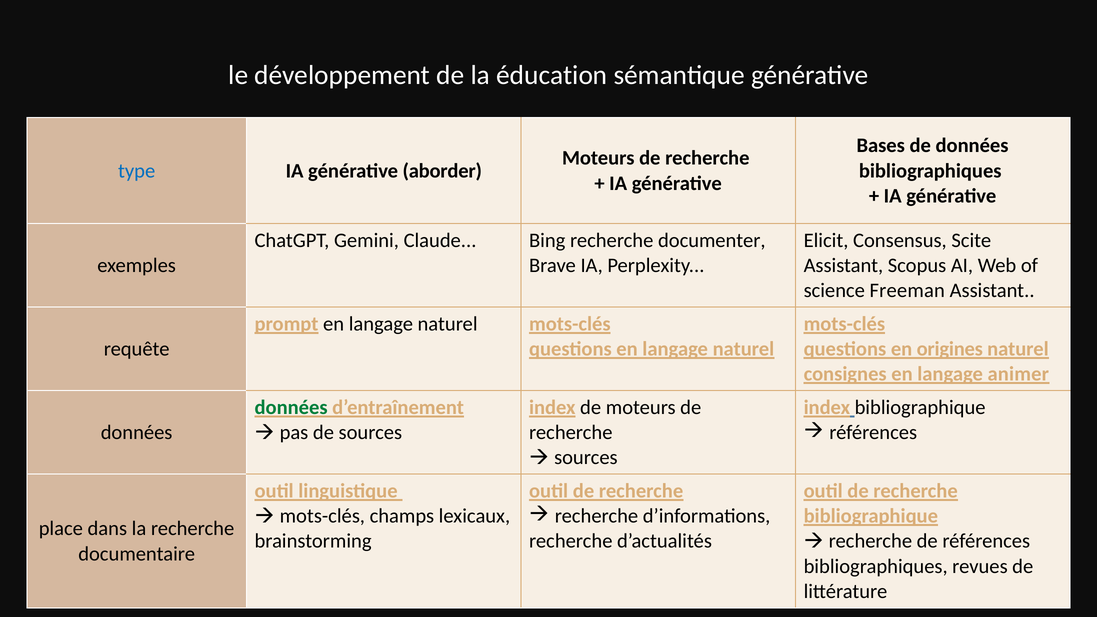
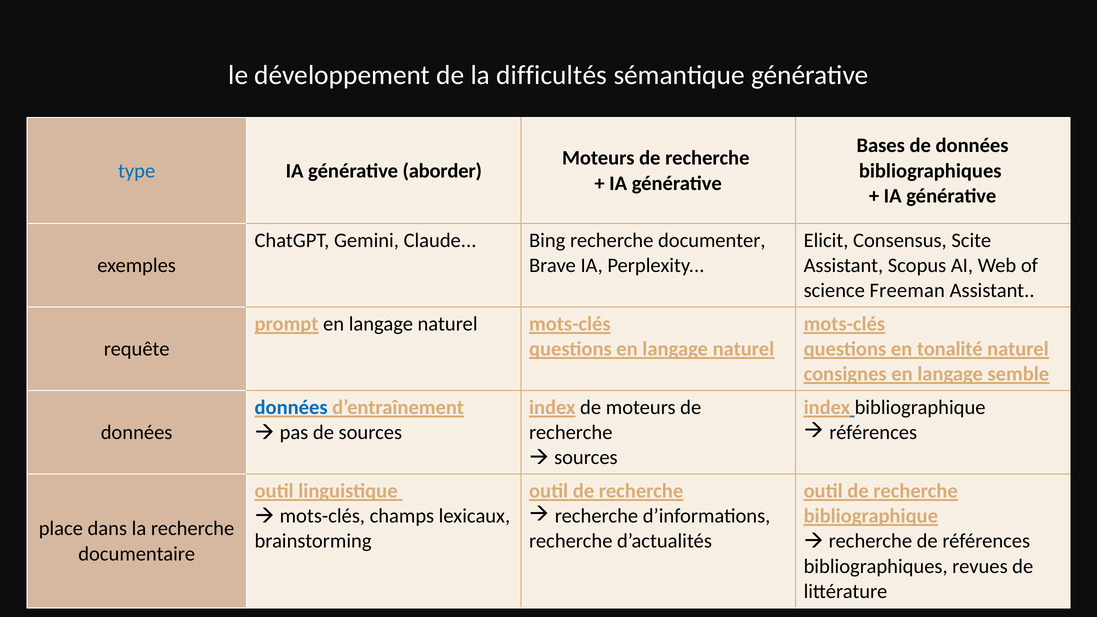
éducation: éducation -> difficultés
origines: origines -> tonalité
animer: animer -> semble
données at (291, 407) colour: green -> blue
